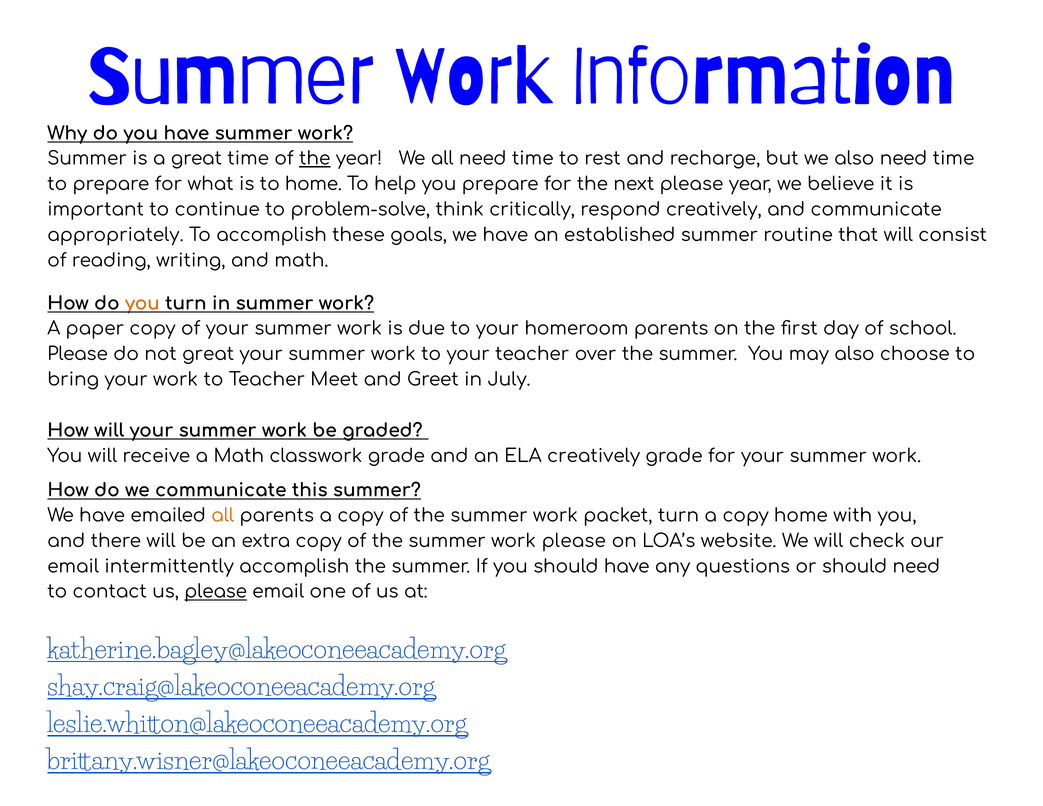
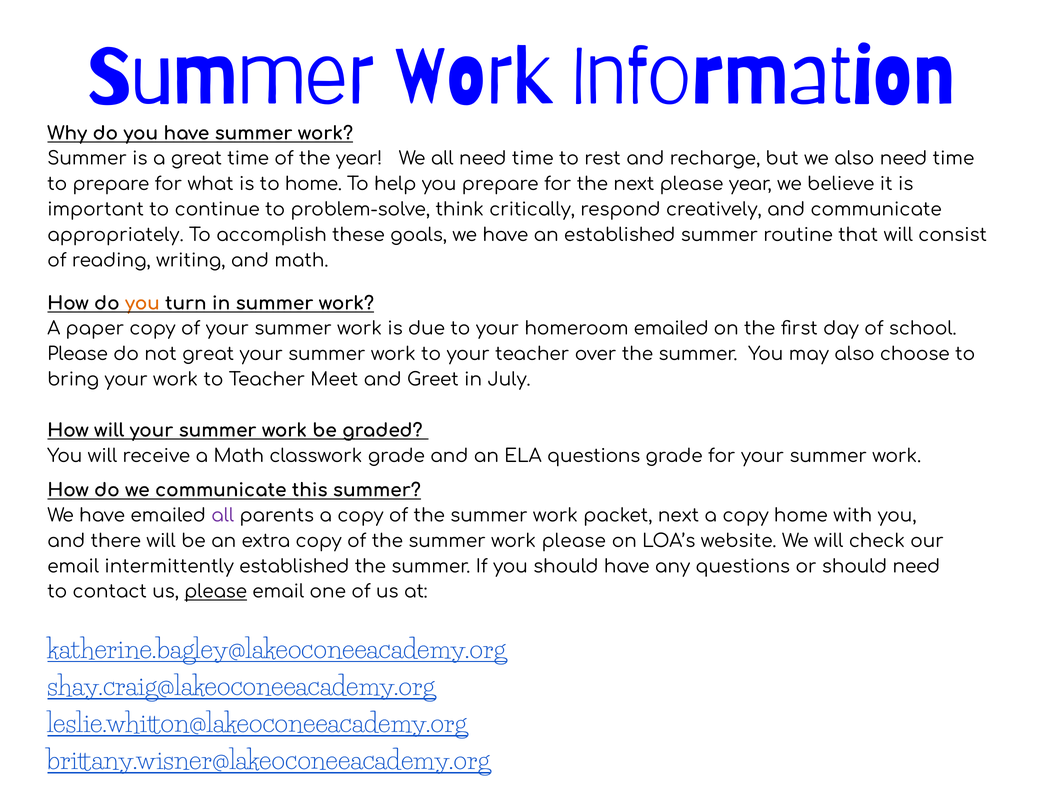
the at (315, 159) underline: present -> none
homeroom parents: parents -> emailed
ELA creatively: creatively -> questions
all at (223, 516) colour: orange -> purple
packet turn: turn -> next
intermittently accomplish: accomplish -> established
